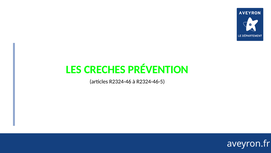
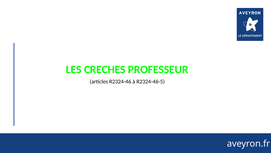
PRÉVENTION: PRÉVENTION -> PROFESSEUR
